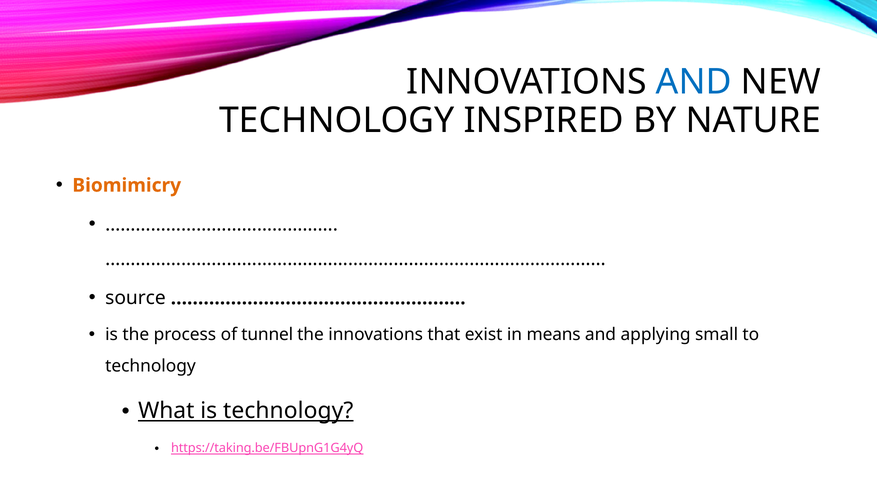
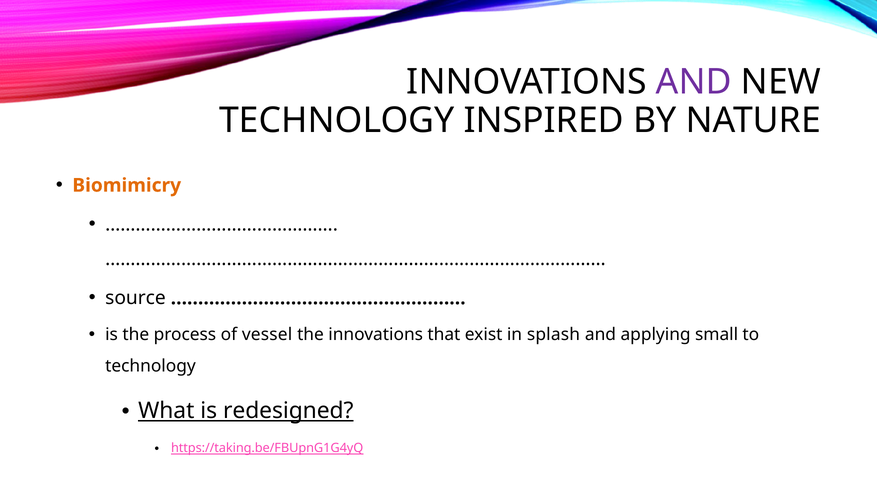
AND at (694, 82) colour: blue -> purple
tunnel: tunnel -> vessel
means: means -> splash
is technology: technology -> redesigned
